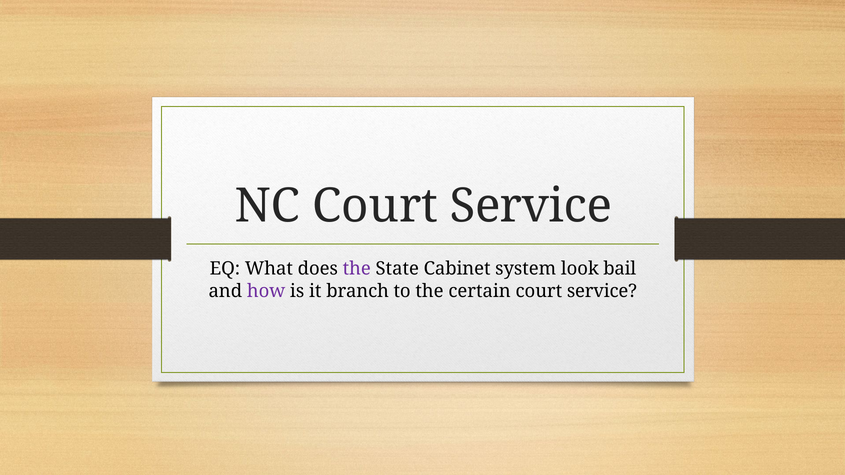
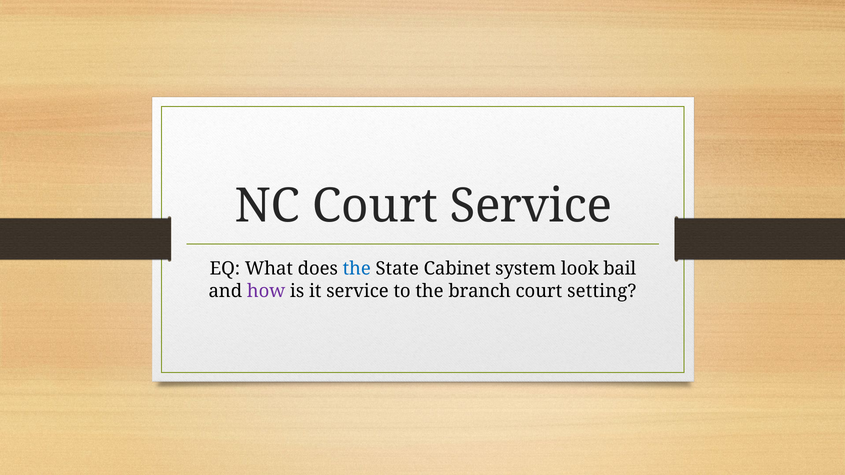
the at (357, 269) colour: purple -> blue
it branch: branch -> service
certain: certain -> branch
service at (602, 291): service -> setting
